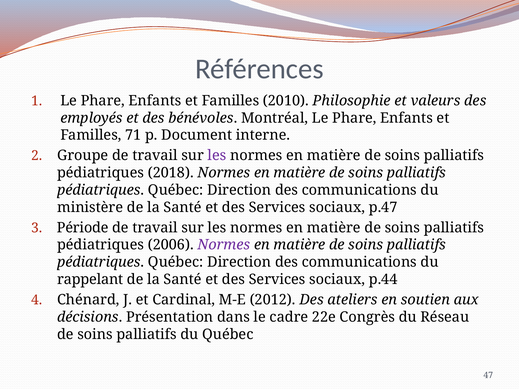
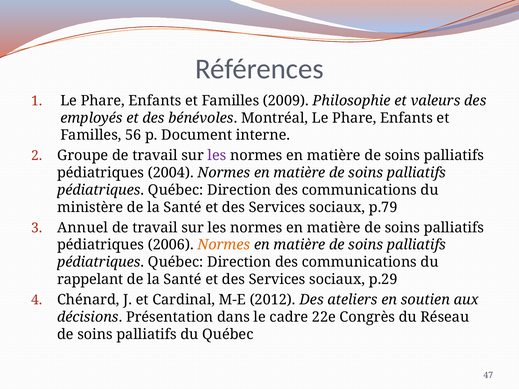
2010: 2010 -> 2009
71: 71 -> 56
2018: 2018 -> 2004
p.47: p.47 -> p.79
Période: Période -> Annuel
Normes at (224, 245) colour: purple -> orange
p.44: p.44 -> p.29
